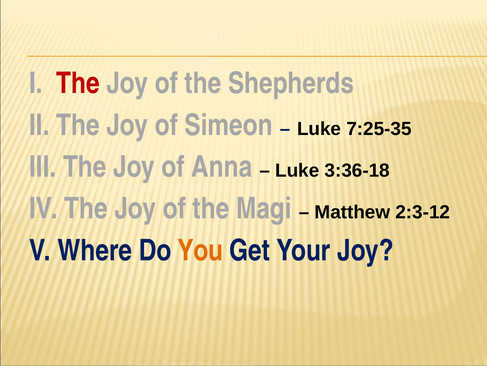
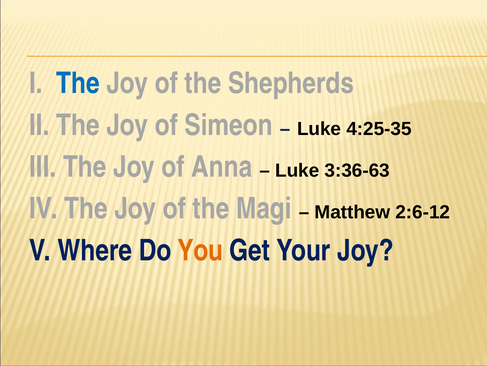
The at (78, 83) colour: red -> blue
7:25-35: 7:25-35 -> 4:25-35
3:36-18: 3:36-18 -> 3:36-63
2:3-12: 2:3-12 -> 2:6-12
